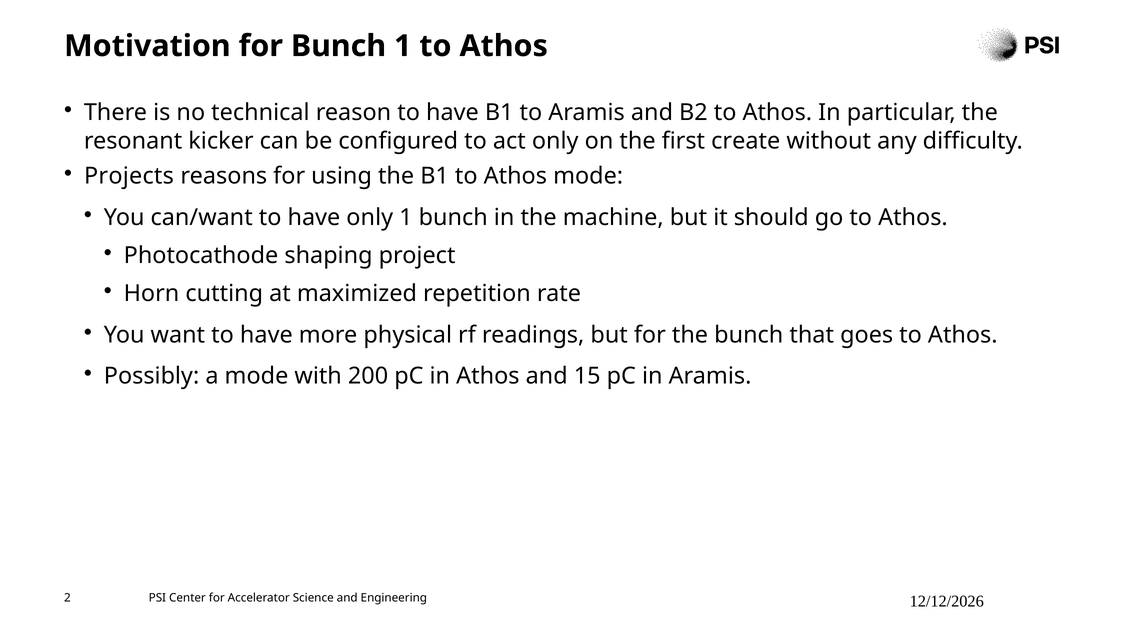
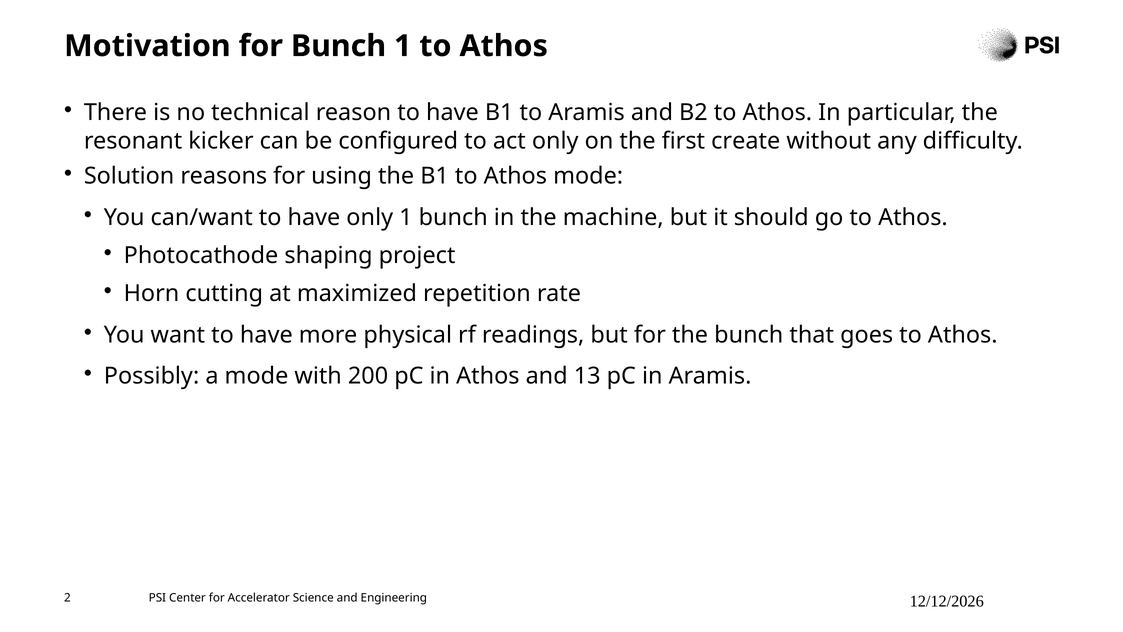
Projects: Projects -> Solution
15: 15 -> 13
